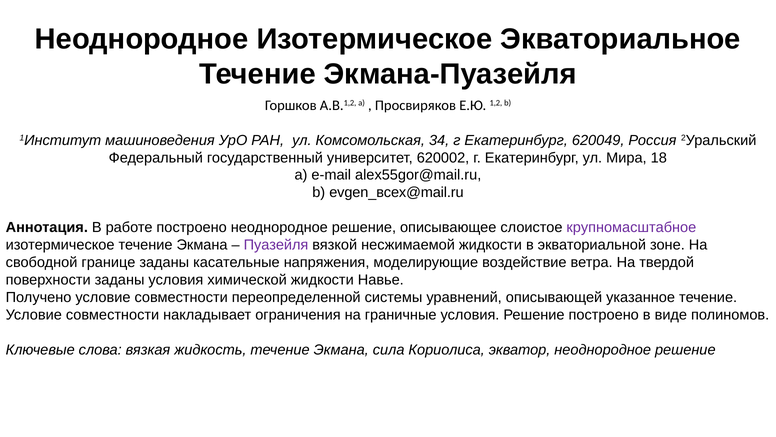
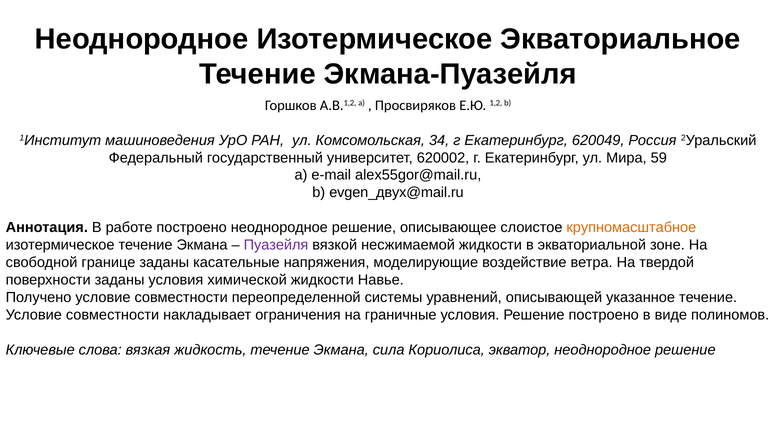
18: 18 -> 59
evgen_всех@mail.ru: evgen_всех@mail.ru -> evgen_двух@mail.ru
крупномасштабное colour: purple -> orange
